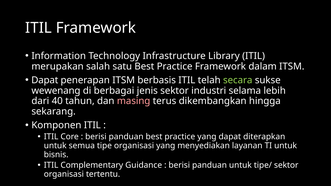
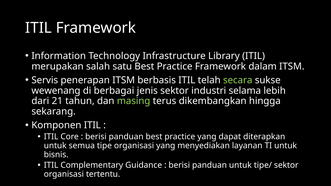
Dapat at (45, 80): Dapat -> Servis
40: 40 -> 21
masing colour: pink -> light green
